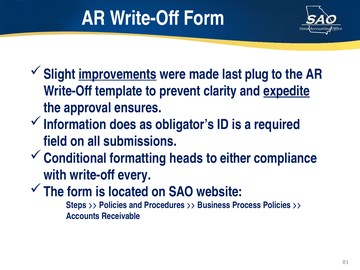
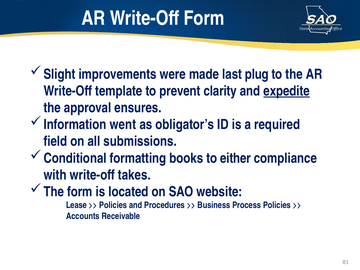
improvements underline: present -> none
does: does -> went
heads: heads -> books
every: every -> takes
Steps: Steps -> Lease
